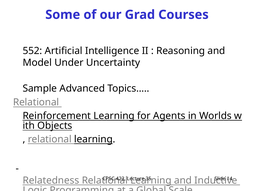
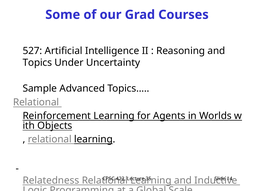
552: 552 -> 527
Model: Model -> Topics
